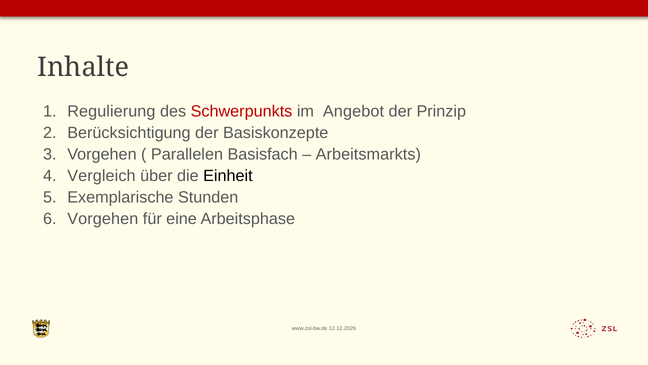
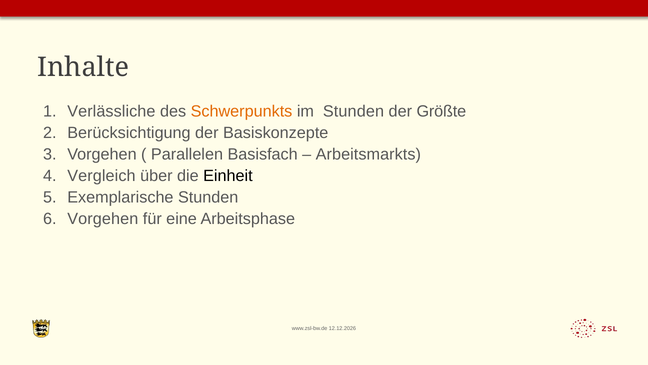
Regulierung: Regulierung -> Verlässliche
Schwerpunkts colour: red -> orange
im Angebot: Angebot -> Stunden
Prinzip: Prinzip -> Größte
